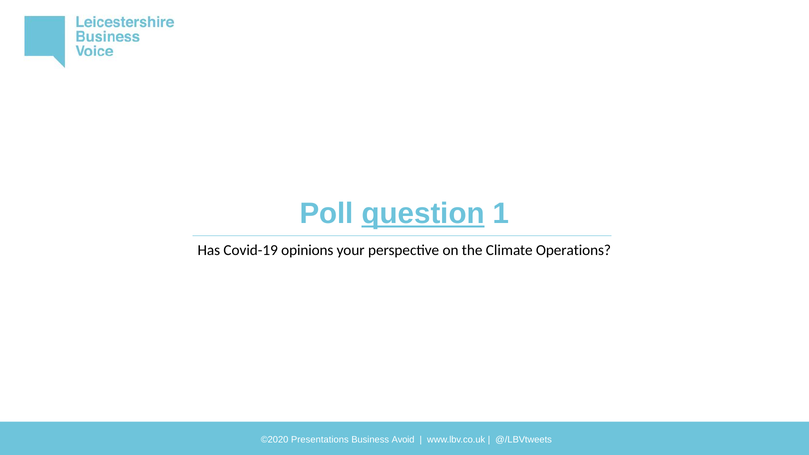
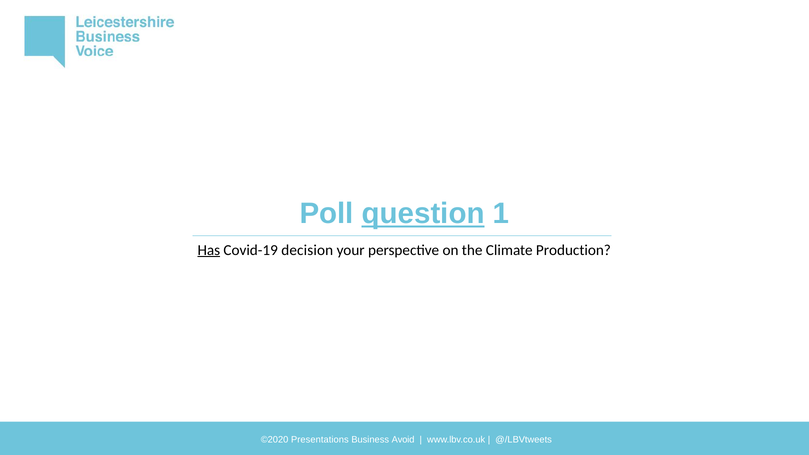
Has underline: none -> present
opinions: opinions -> decision
Operations: Operations -> Production
